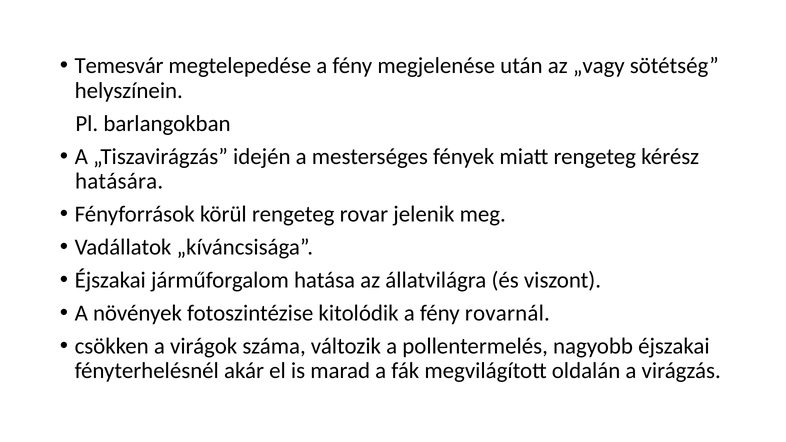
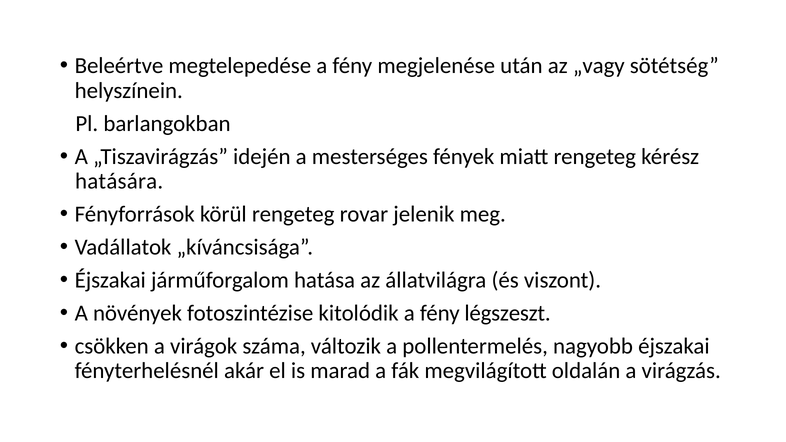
Temesvár: Temesvár -> Beleértve
rovarnál: rovarnál -> légszeszt
